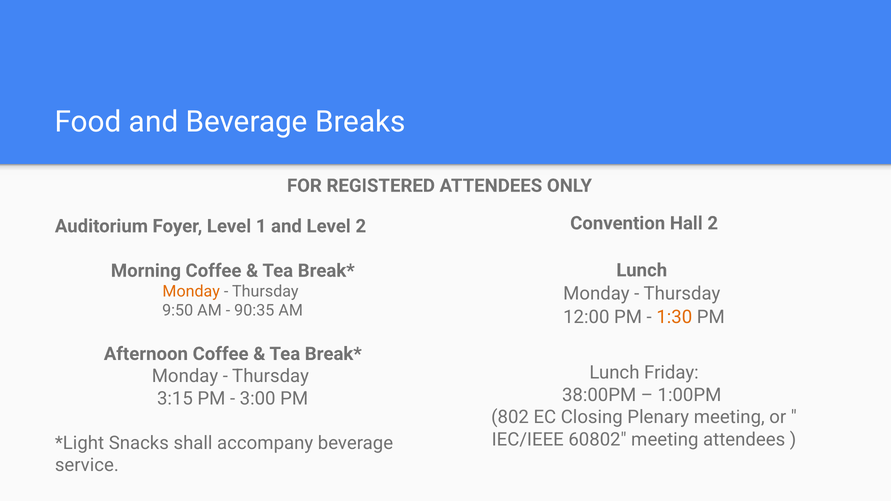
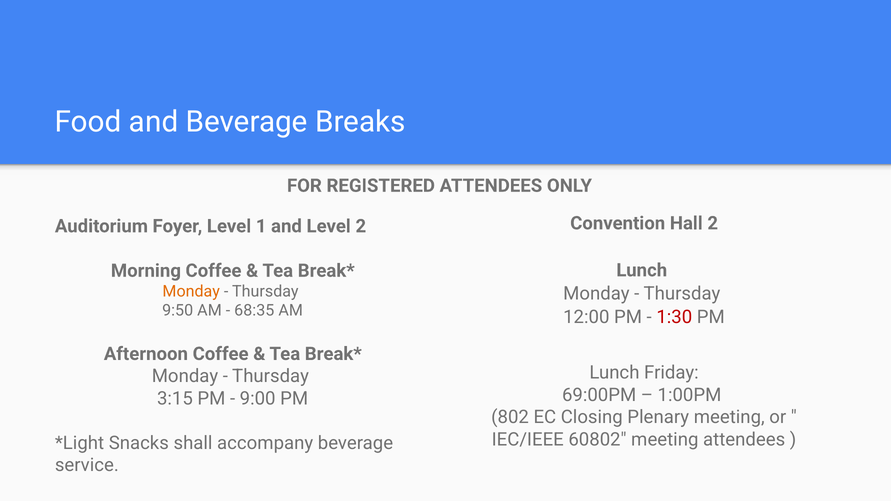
90:35: 90:35 -> 68:35
1:30 colour: orange -> red
38:00PM: 38:00PM -> 69:00PM
3:00: 3:00 -> 9:00
